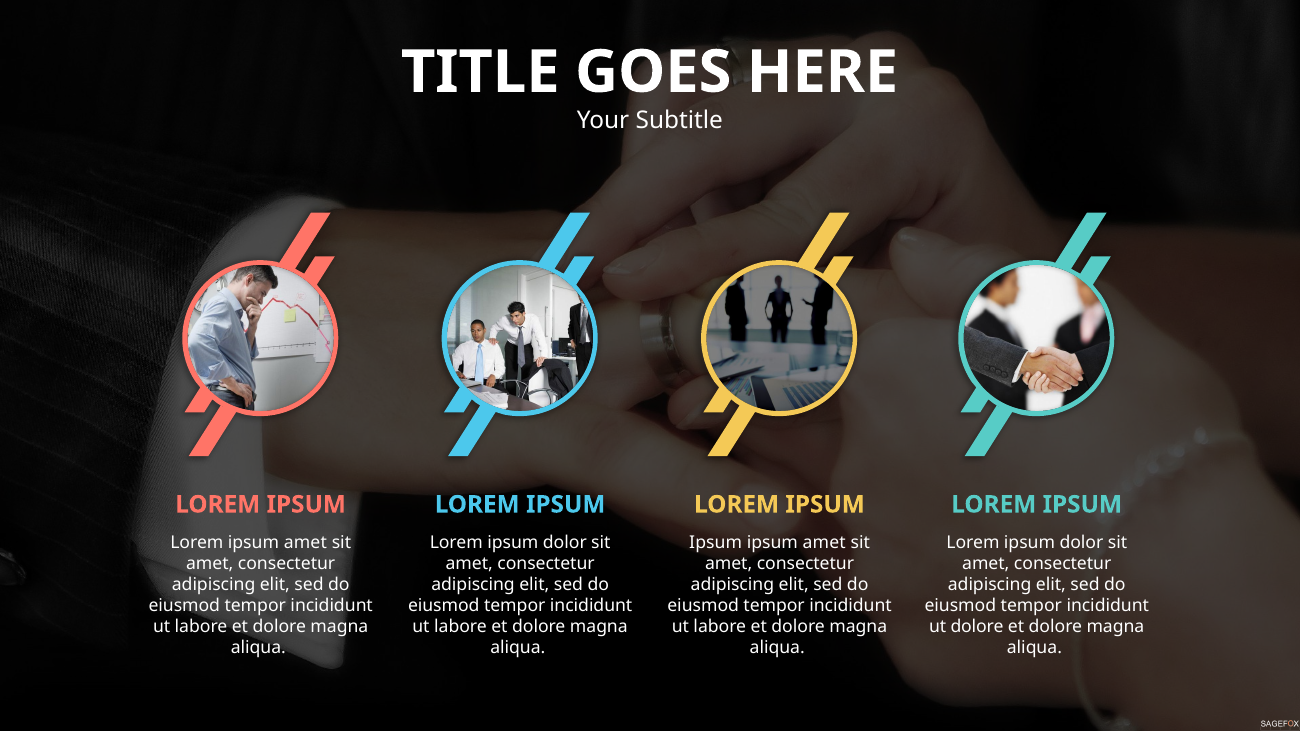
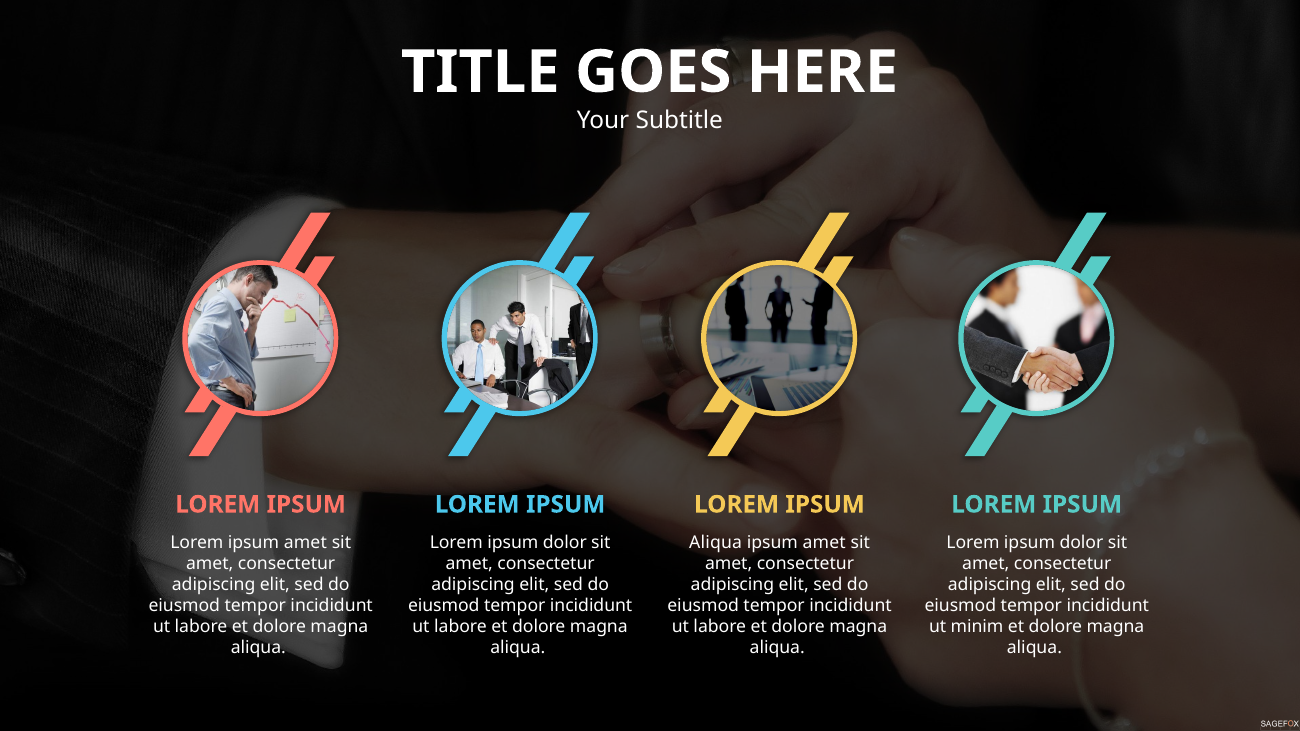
Ipsum at (716, 542): Ipsum -> Aliqua
ut dolore: dolore -> minim
